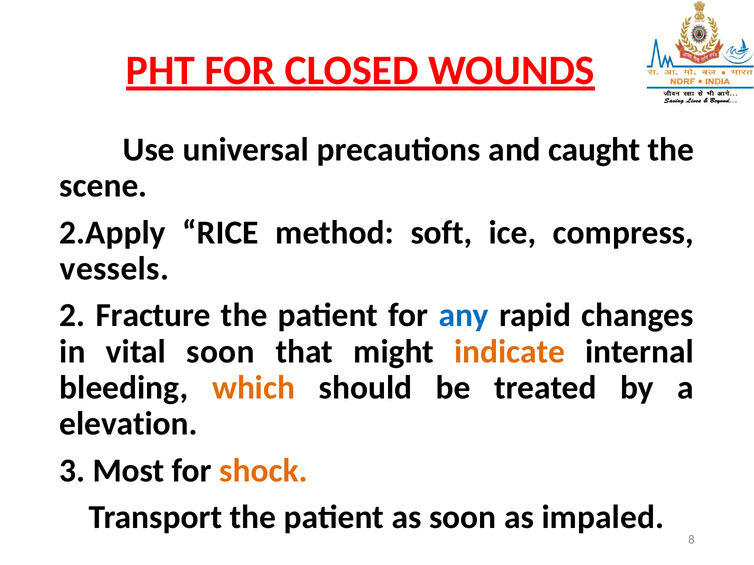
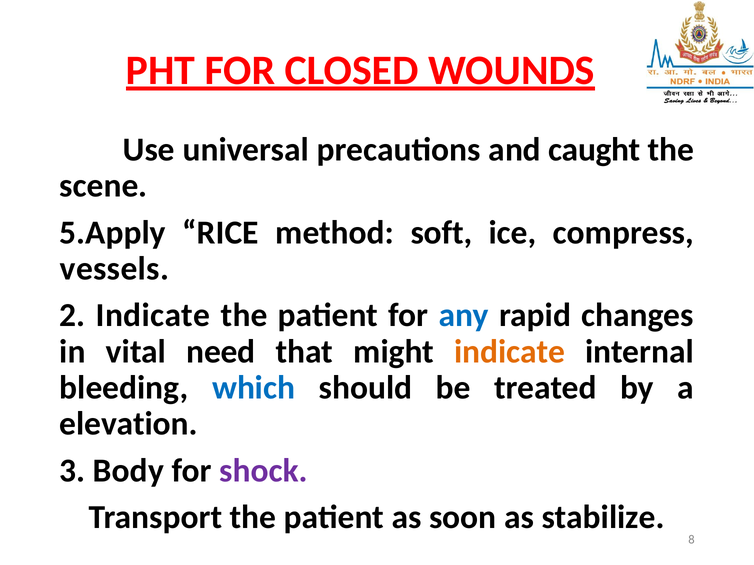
2.Apply: 2.Apply -> 5.Apply
2 Fracture: Fracture -> Indicate
vital soon: soon -> need
which colour: orange -> blue
Most: Most -> Body
shock colour: orange -> purple
impaled: impaled -> stabilize
